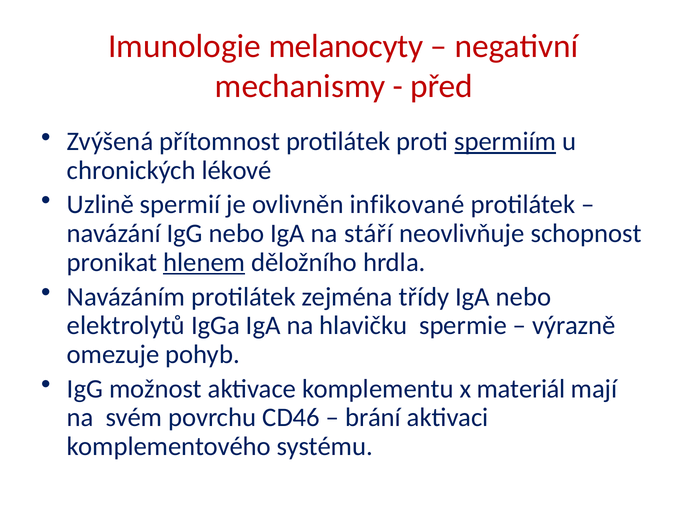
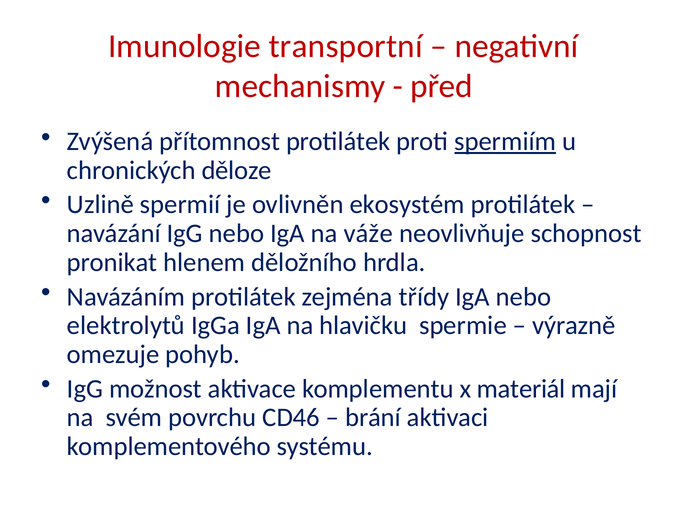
melanocyty: melanocyty -> transportní
lékové: lékové -> děloze
infikované: infikované -> ekosystém
stáří: stáří -> váže
hlenem underline: present -> none
